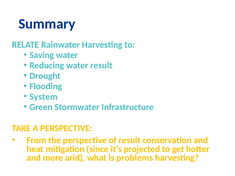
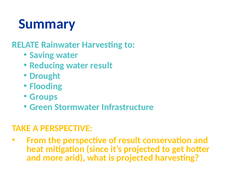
System: System -> Groups
is problems: problems -> projected
